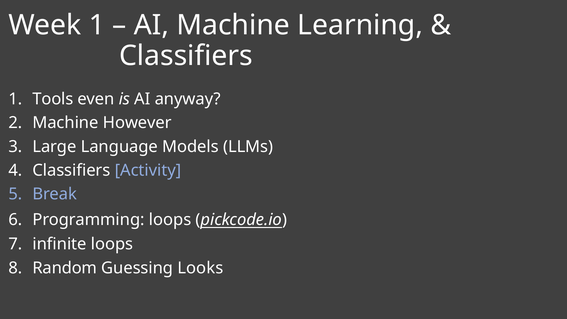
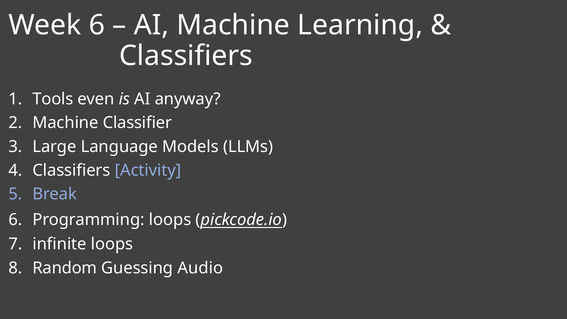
Week 1: 1 -> 6
However: However -> Classifier
Looks: Looks -> Audio
